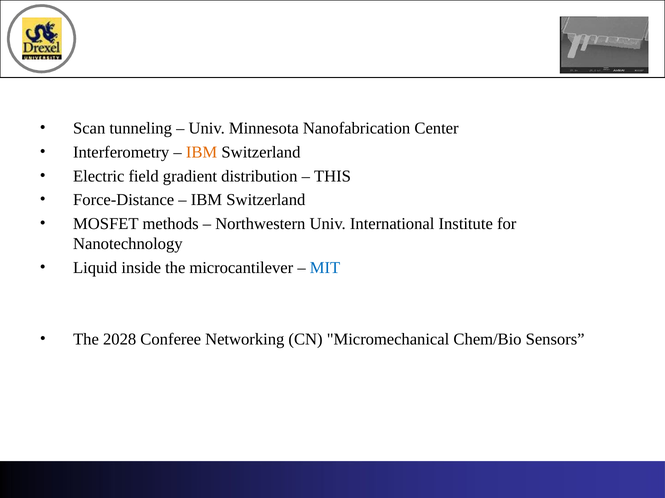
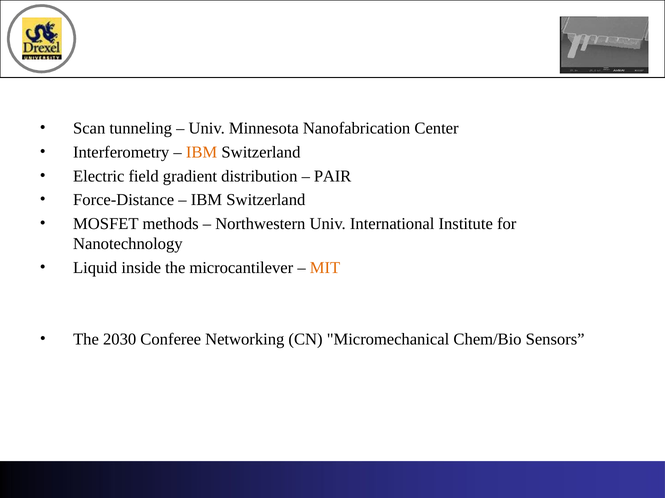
THIS: THIS -> PAIR
MIT colour: blue -> orange
2028: 2028 -> 2030
